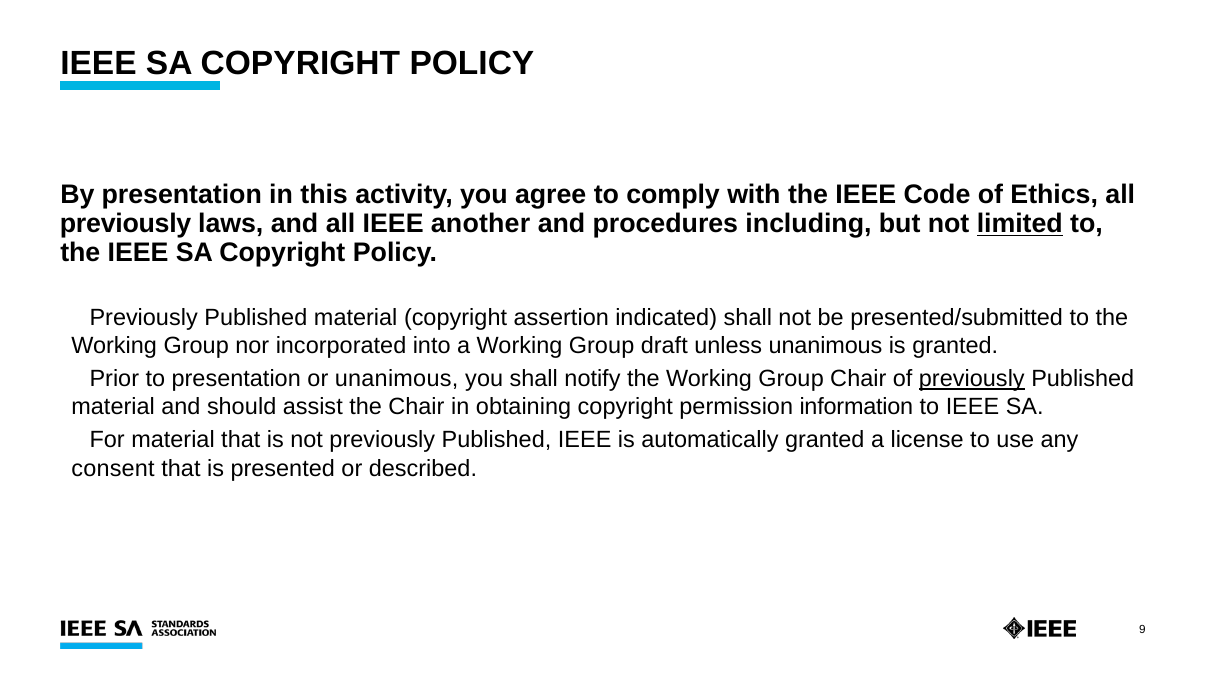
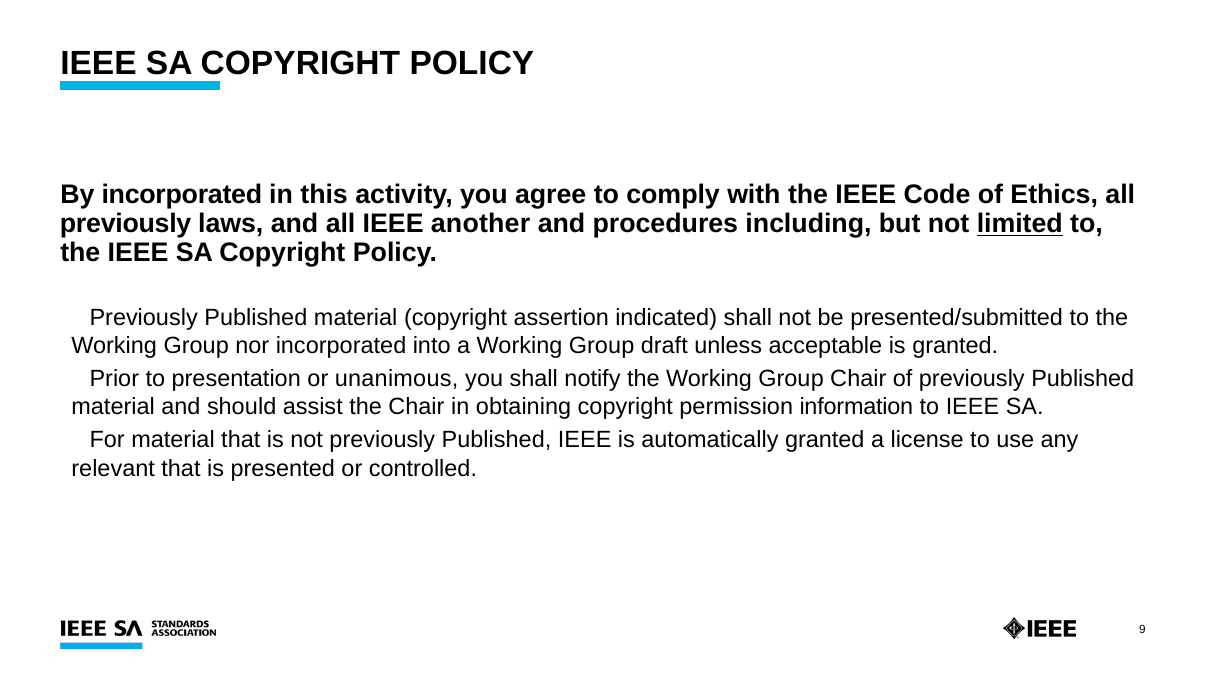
By presentation: presentation -> incorporated
unless unanimous: unanimous -> acceptable
previously at (972, 378) underline: present -> none
consent: consent -> relevant
described: described -> controlled
